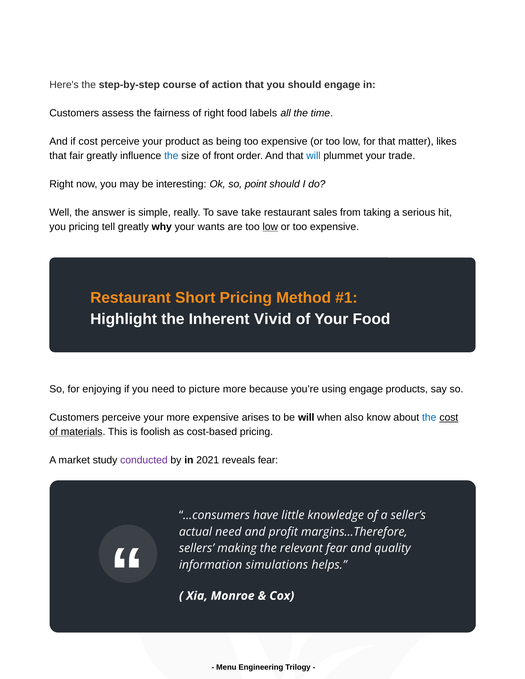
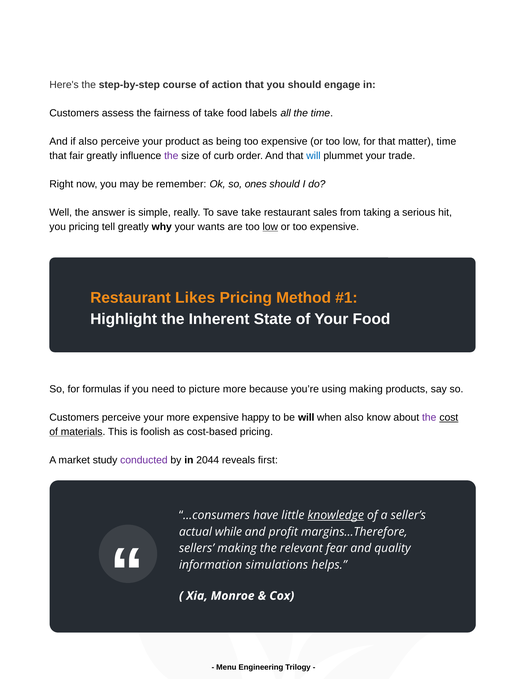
of right: right -> take
if cost: cost -> also
matter likes: likes -> time
the at (171, 156) colour: blue -> purple
front: front -> curb
interesting: interesting -> remember
point: point -> ones
Short: Short -> Likes
Vivid: Vivid -> State
enjoying: enjoying -> formulas
using engage: engage -> making
arises: arises -> happy
the at (429, 418) colour: blue -> purple
2021: 2021 -> 2044
reveals fear: fear -> first
knowledge underline: none -> present
actual need: need -> while
